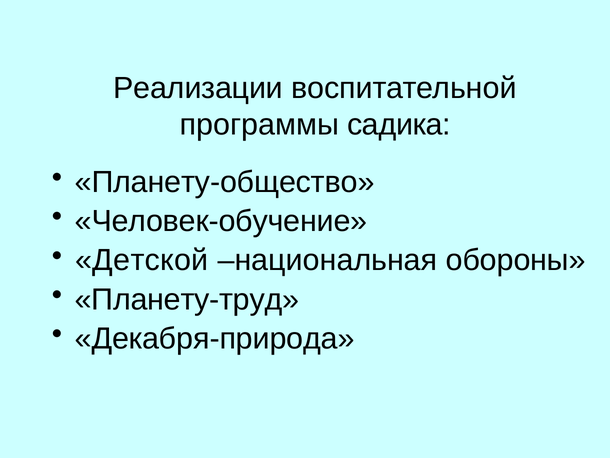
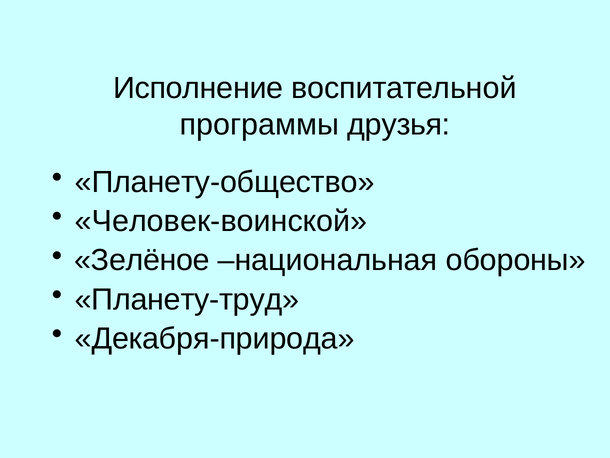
Реализации: Реализации -> Исполнение
садика: садика -> друзья
Человек-обучение: Человек-обучение -> Человек-воинской
Детской: Детской -> Зелёное
